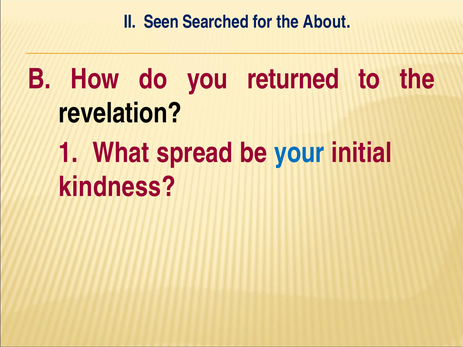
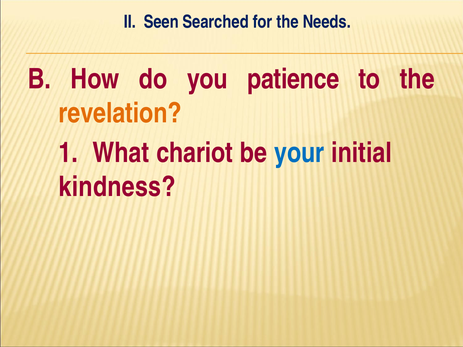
About: About -> Needs
returned: returned -> patience
revelation colour: black -> orange
spread: spread -> chariot
